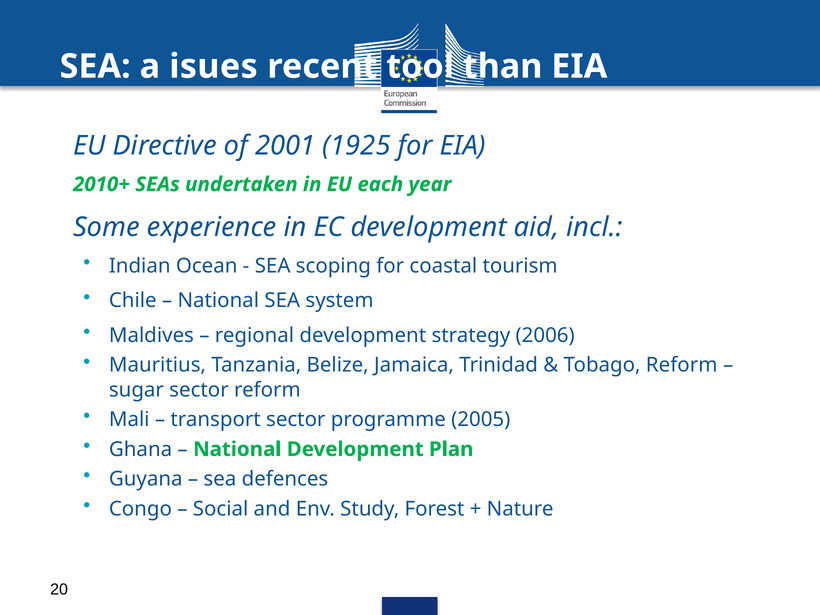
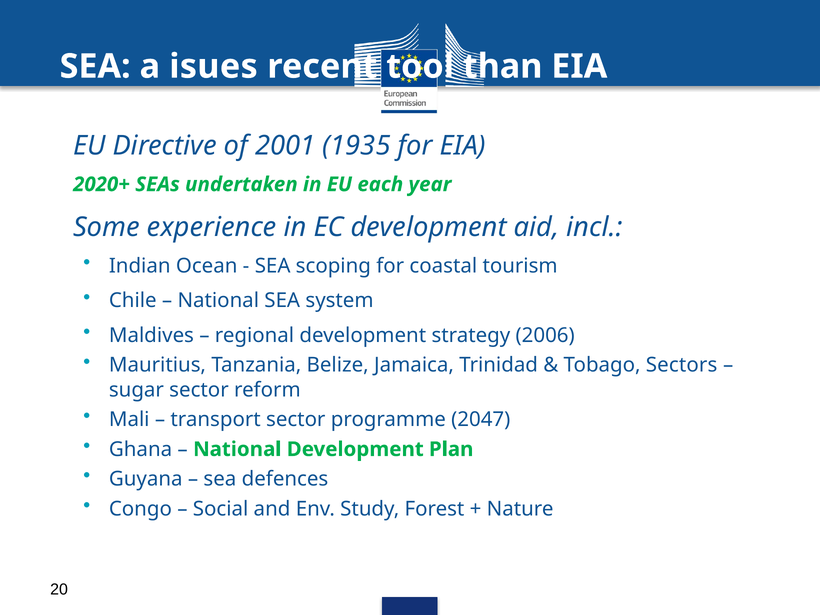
1925: 1925 -> 1935
2010+: 2010+ -> 2020+
Tobago Reform: Reform -> Sectors
2005: 2005 -> 2047
